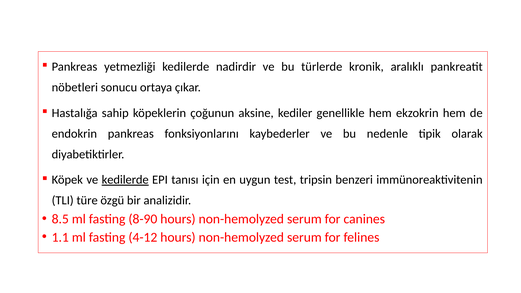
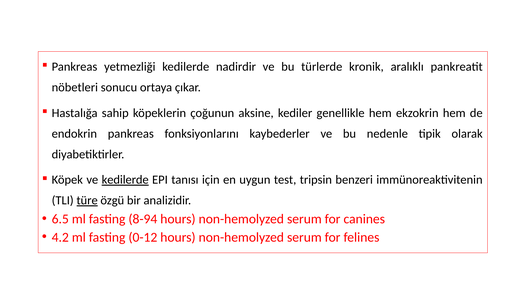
türe underline: none -> present
8.5: 8.5 -> 6.5
8-90: 8-90 -> 8-94
1.1: 1.1 -> 4.2
4-12: 4-12 -> 0-12
